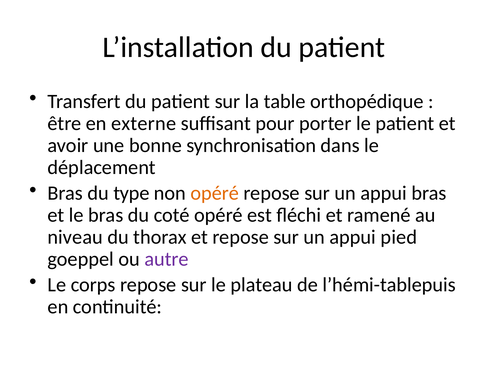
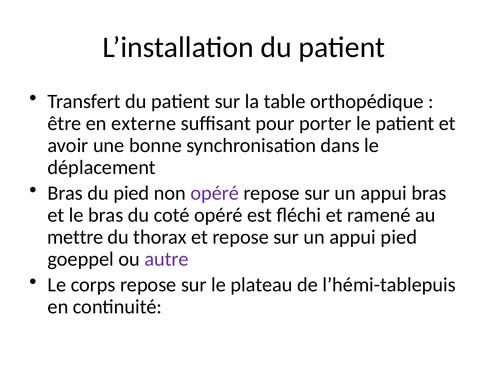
du type: type -> pied
opéré at (215, 193) colour: orange -> purple
niveau: niveau -> mettre
